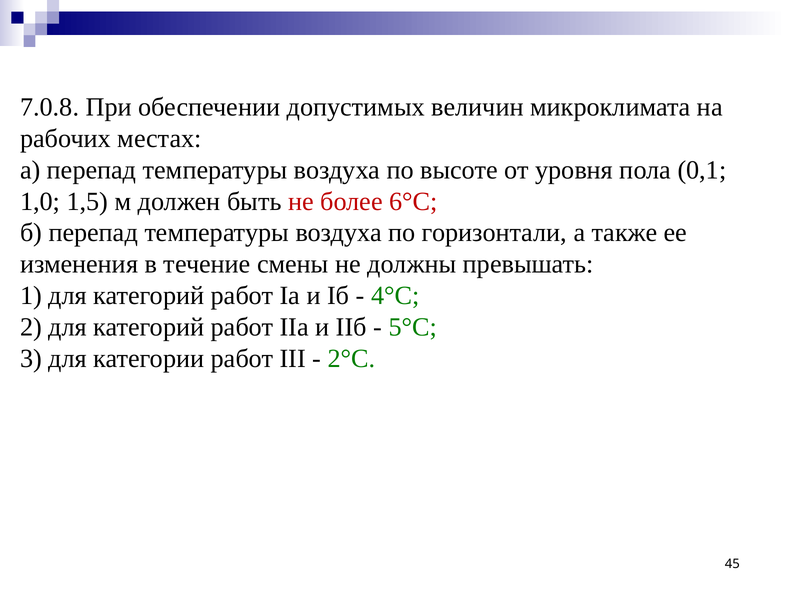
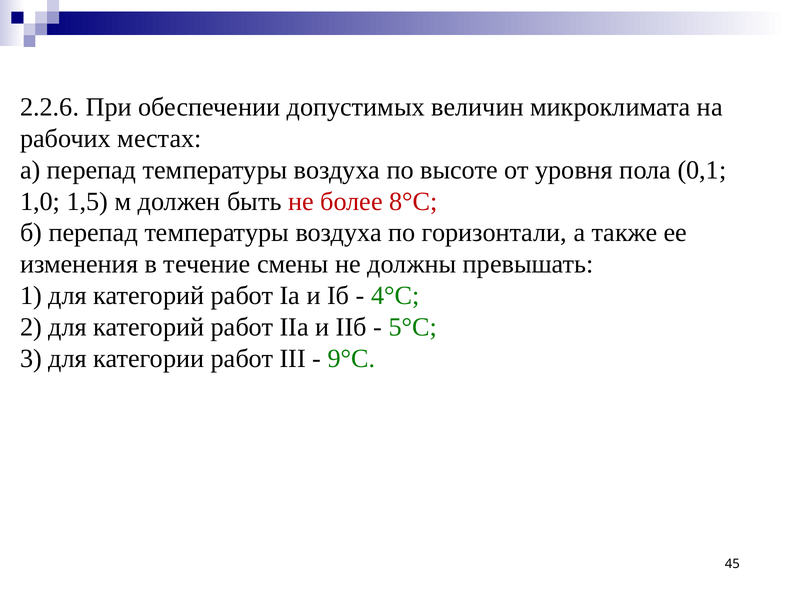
7.0.8: 7.0.8 -> 2.2.6
6°С: 6°С -> 8°С
2°C: 2°C -> 9°C
